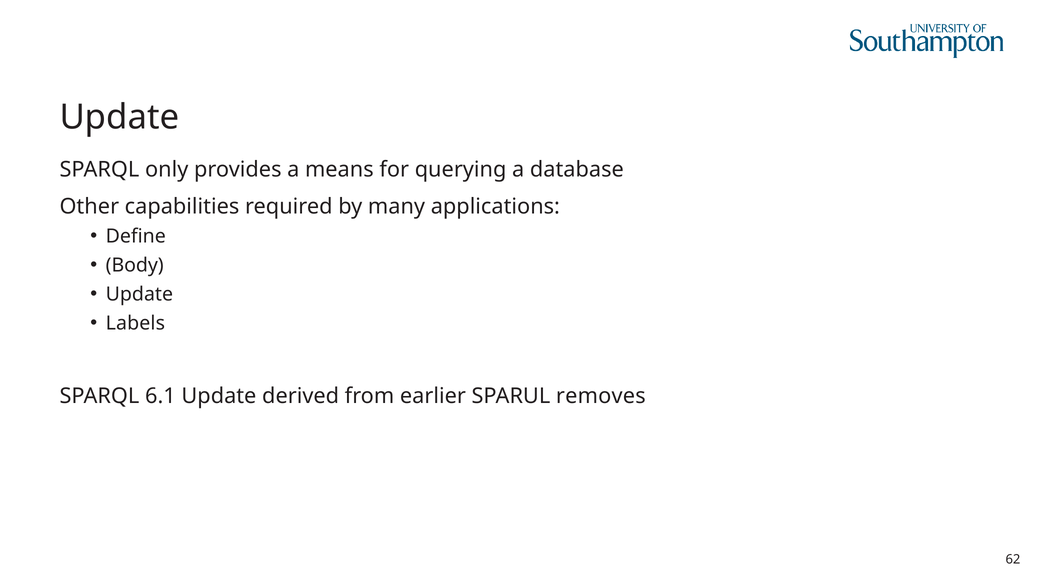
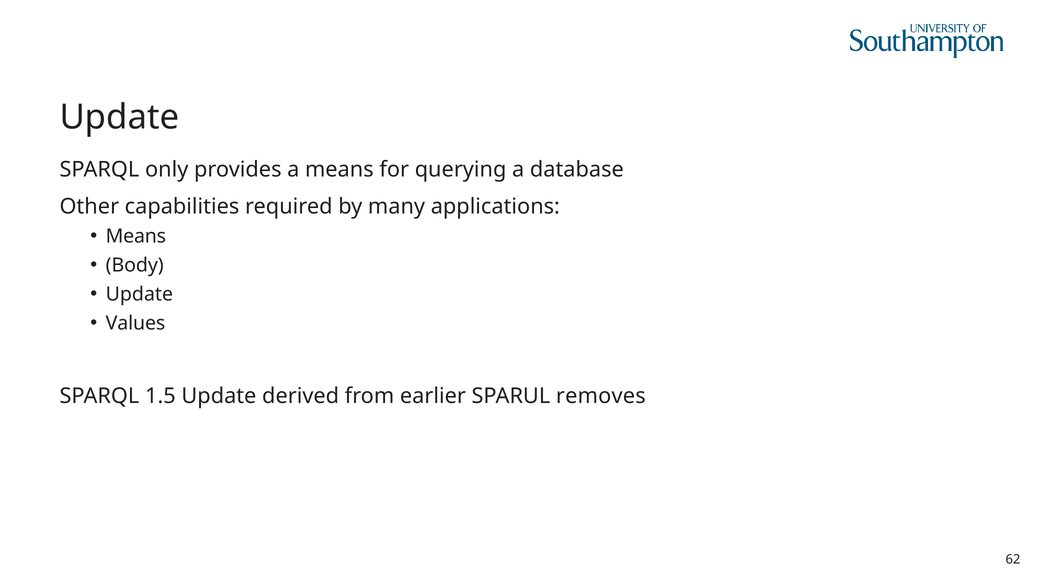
Define at (136, 236): Define -> Means
Labels: Labels -> Values
6.1: 6.1 -> 1.5
